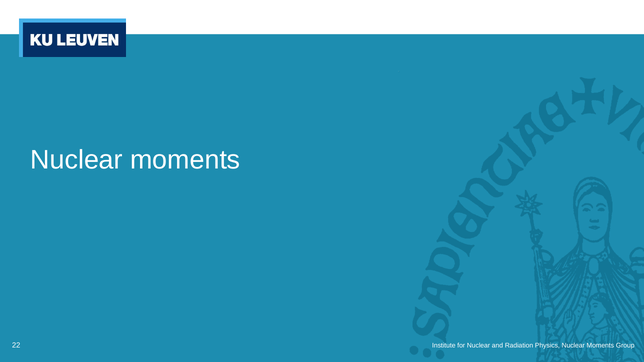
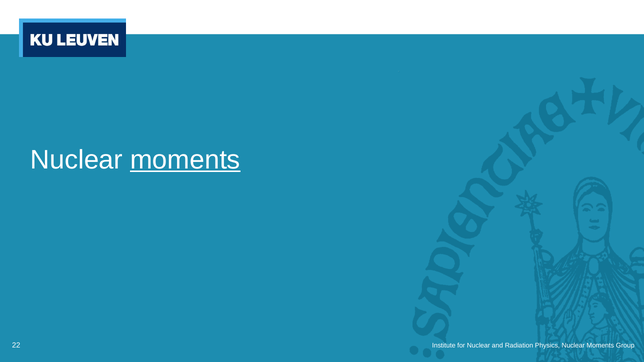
moments at (185, 160) underline: none -> present
